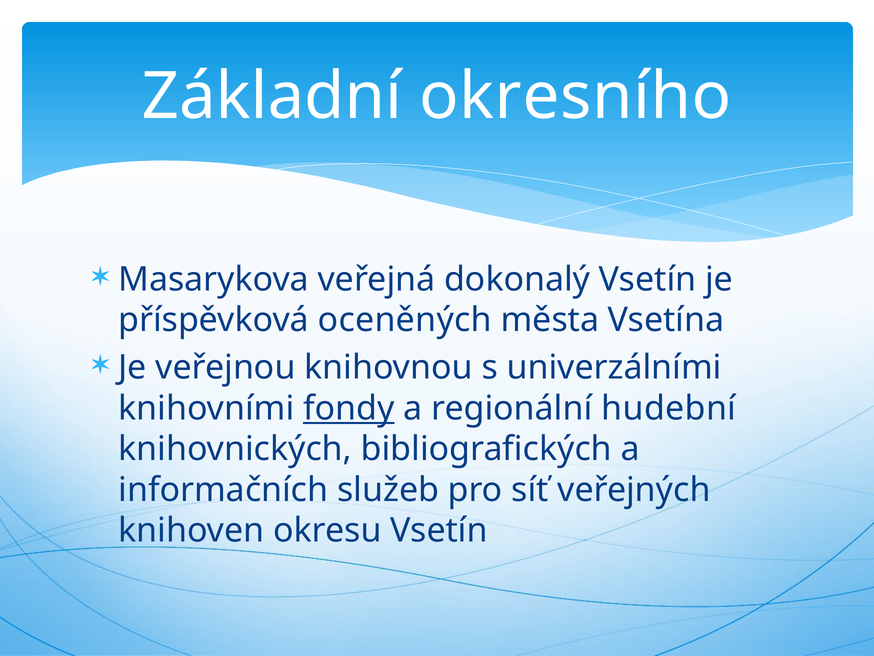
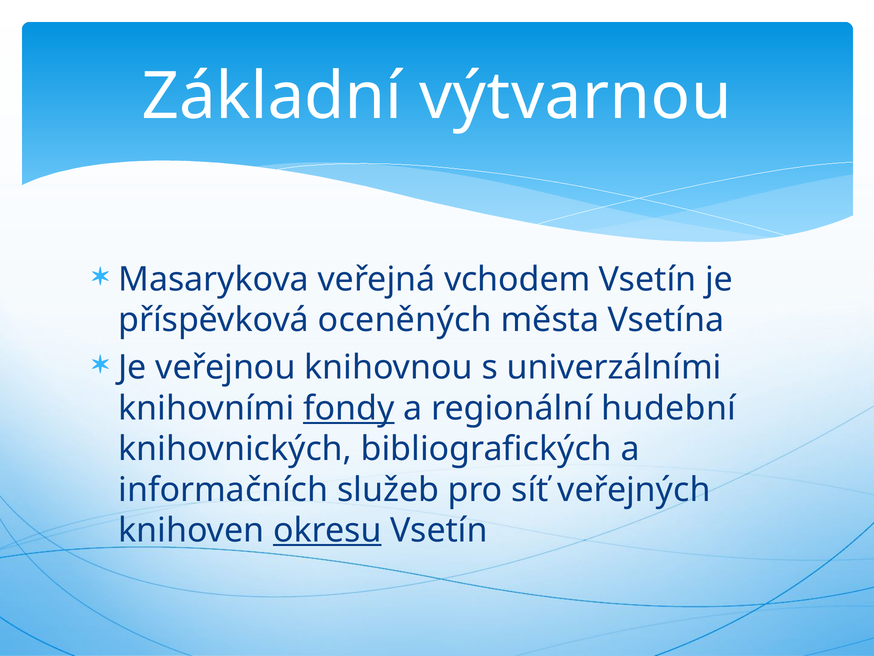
okresního: okresního -> výtvarnou
dokonalý: dokonalý -> vchodem
okresu underline: none -> present
